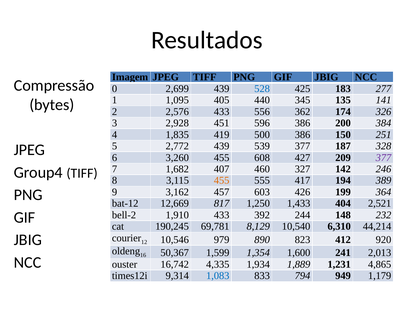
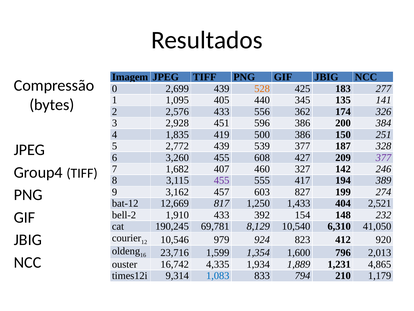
528 colour: blue -> orange
455 at (222, 180) colour: orange -> purple
426: 426 -> 827
364: 364 -> 274
244: 244 -> 154
44,214: 44,214 -> 41,050
890: 890 -> 924
50,367: 50,367 -> 23,716
241: 241 -> 796
949: 949 -> 210
